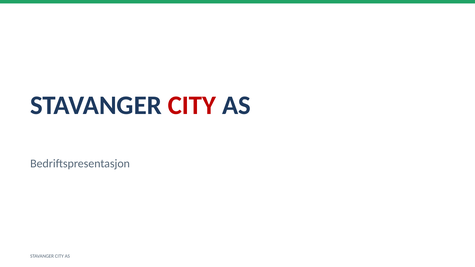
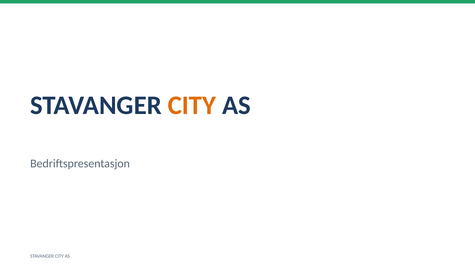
CITY at (192, 105) colour: red -> orange
